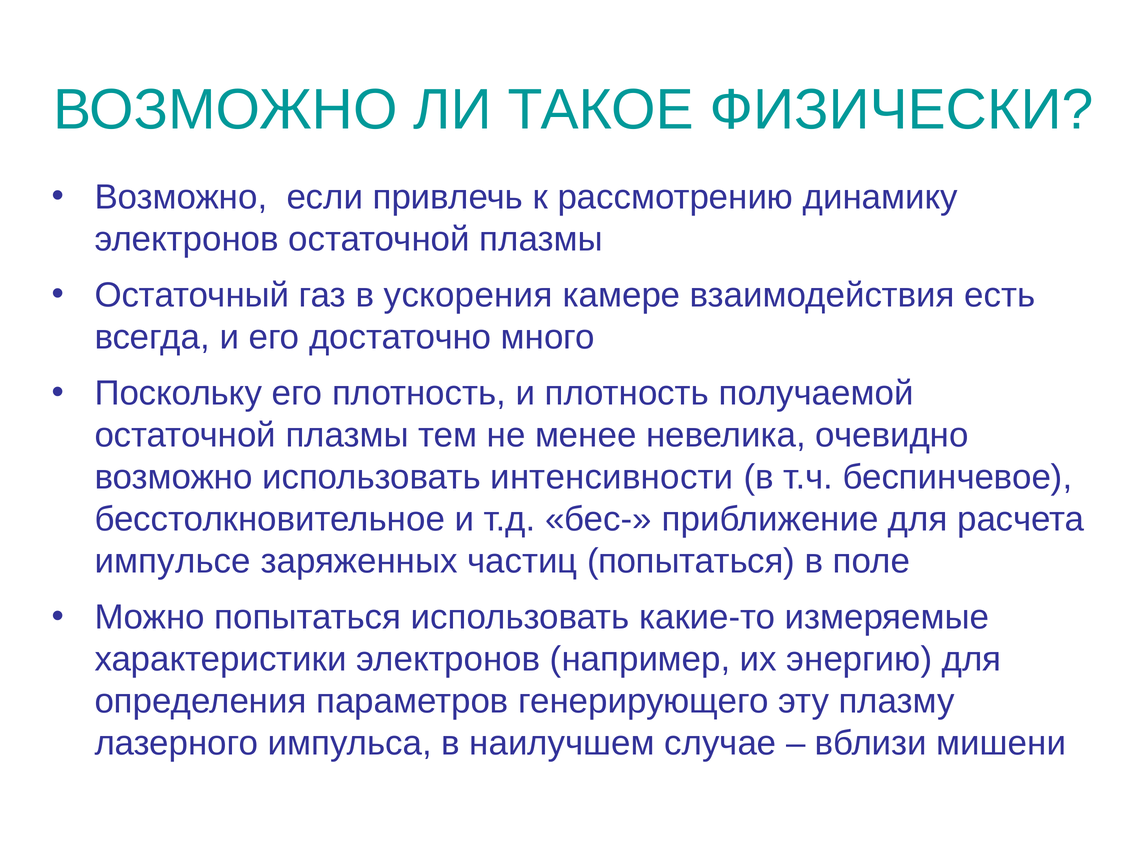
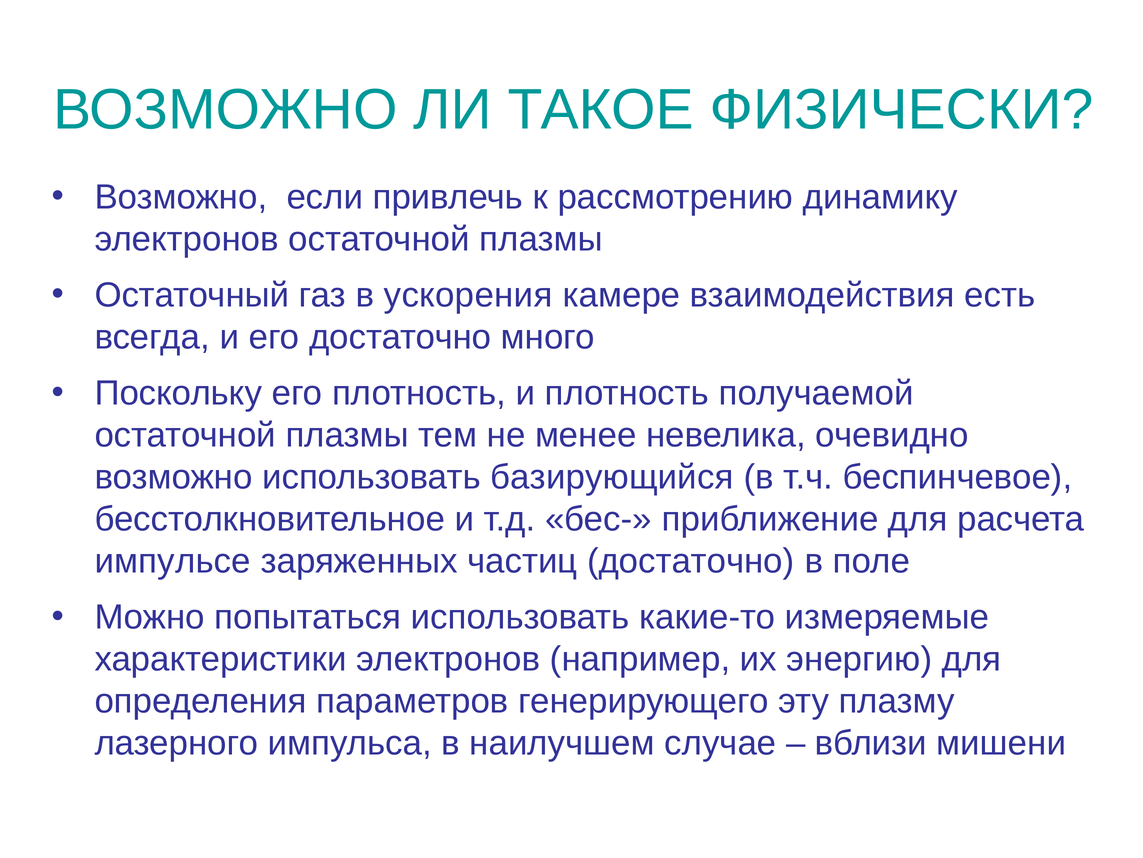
интенсивности: интенсивности -> базирующийся
частиц попытаться: попытаться -> достаточно
